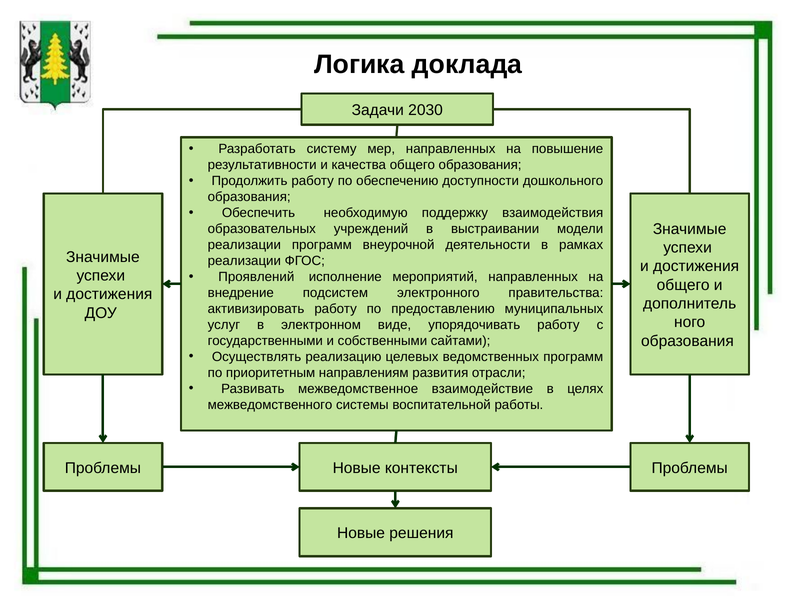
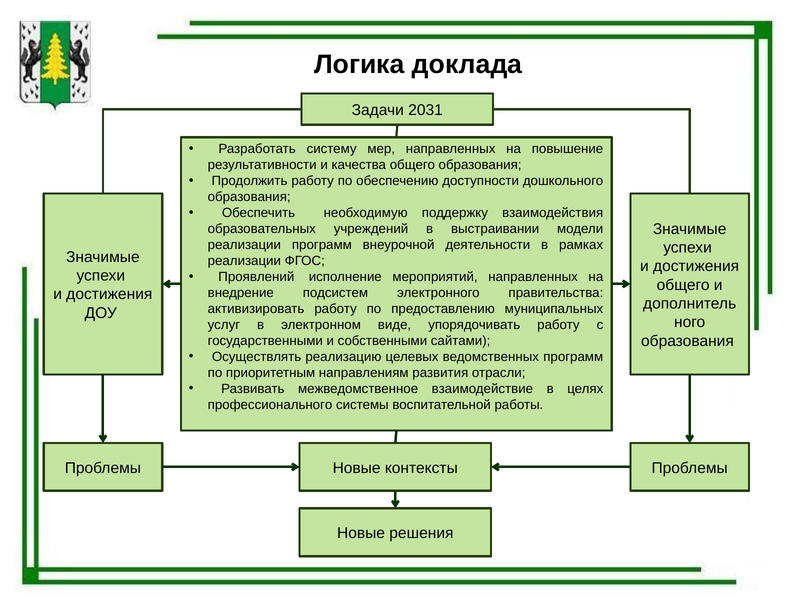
2030: 2030 -> 2031
межведомственного: межведомственного -> профессионального
